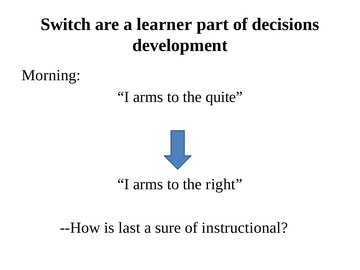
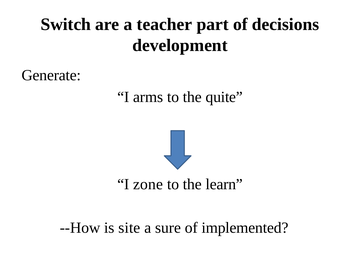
learner: learner -> teacher
Morning: Morning -> Generate
arms at (148, 184): arms -> zone
right: right -> learn
last: last -> site
instructional: instructional -> implemented
